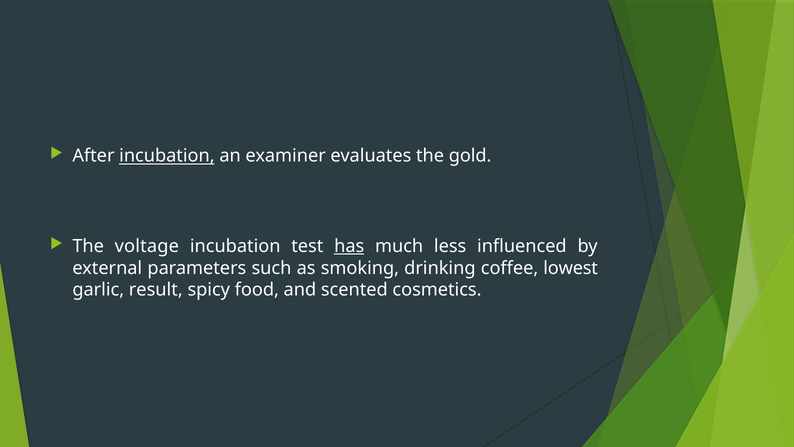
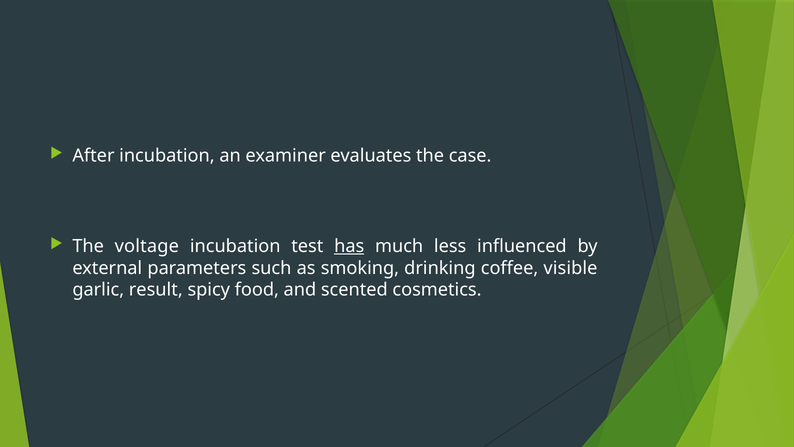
incubation at (167, 156) underline: present -> none
gold: gold -> case
lowest: lowest -> visible
